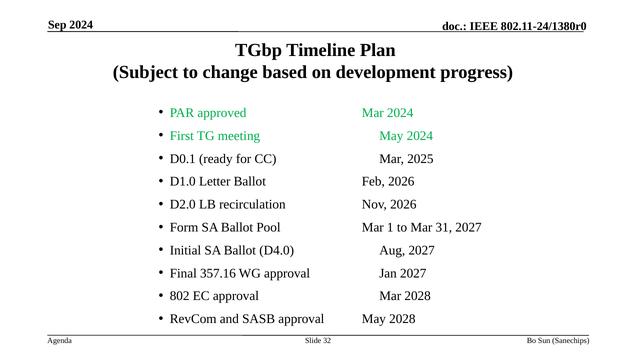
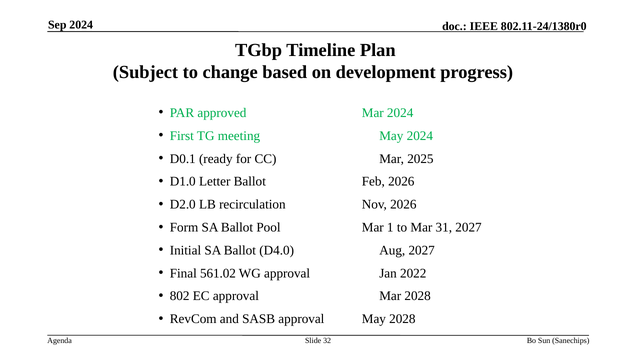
357.16: 357.16 -> 561.02
Jan 2027: 2027 -> 2022
